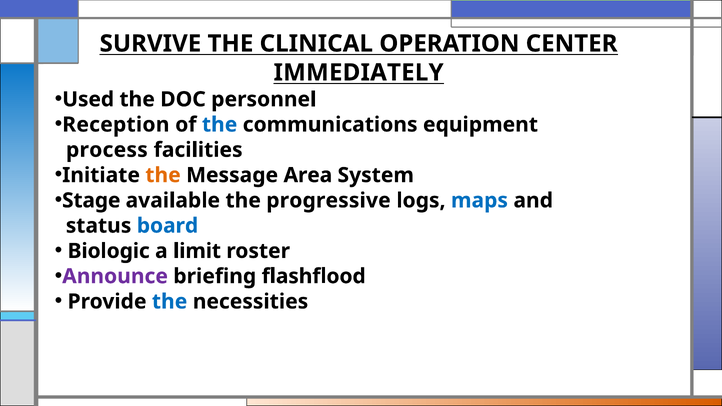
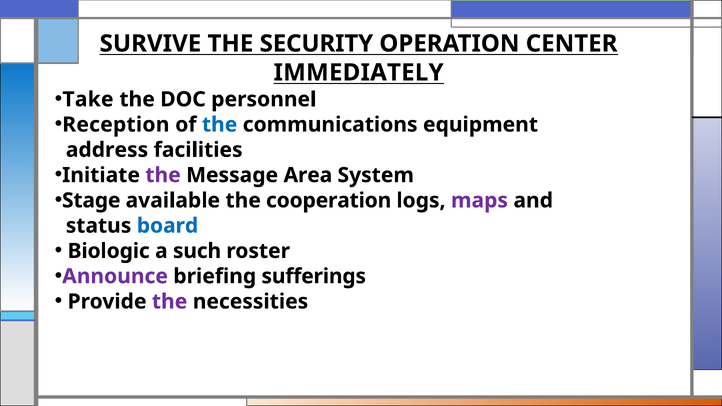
CLINICAL: CLINICAL -> SECURITY
Used: Used -> Take
process: process -> address
the at (163, 175) colour: orange -> purple
progressive: progressive -> cooperation
maps colour: blue -> purple
limit: limit -> such
flashflood: flashflood -> sufferings
the at (170, 302) colour: blue -> purple
